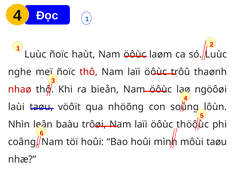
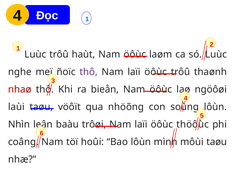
Luùc ñoïc: ñoïc -> trôû
thô at (89, 72) colour: red -> purple
Bao hoûi: hoûi -> lôùn
